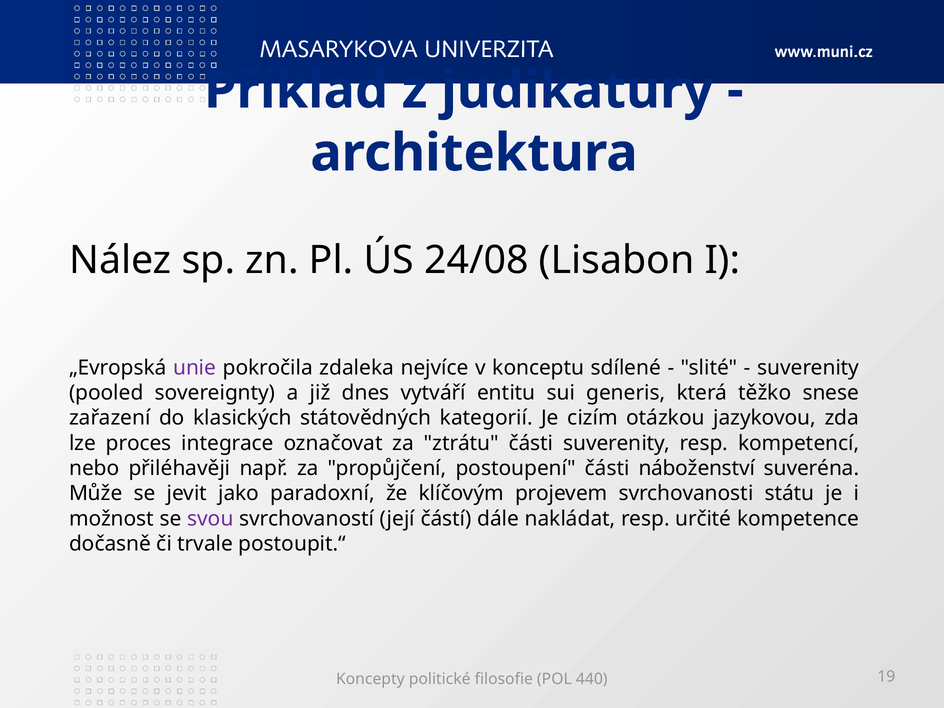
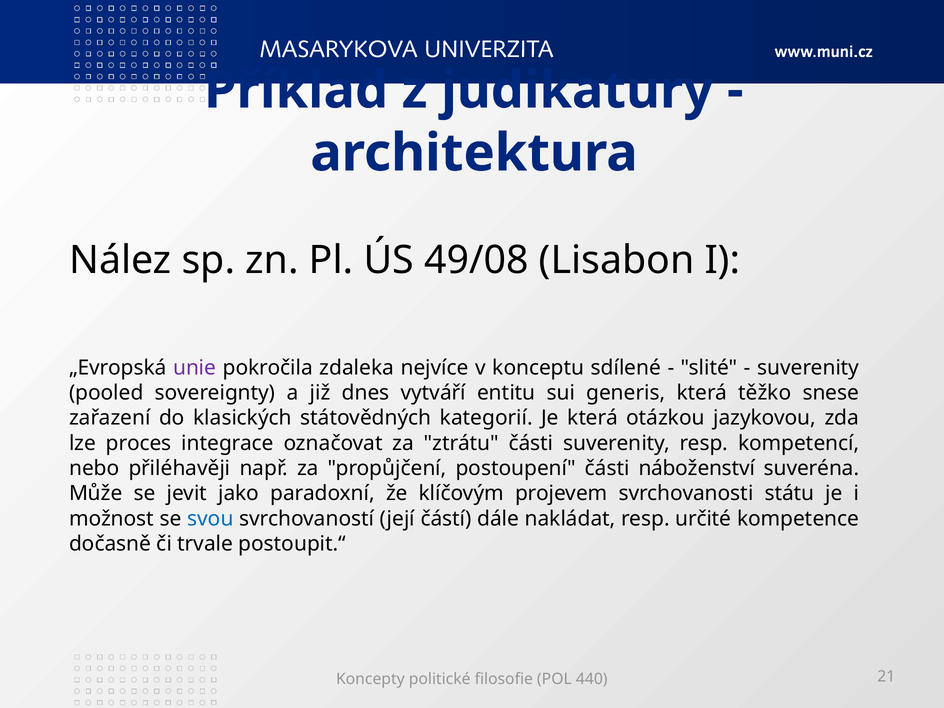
24/08: 24/08 -> 49/08
Je cizím: cizím -> která
svou colour: purple -> blue
19: 19 -> 21
